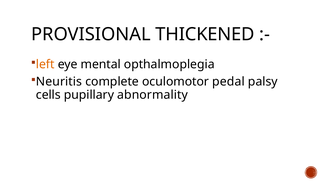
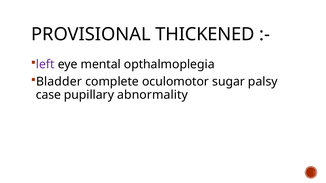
left colour: orange -> purple
Neuritis: Neuritis -> Bladder
pedal: pedal -> sugar
cells: cells -> case
